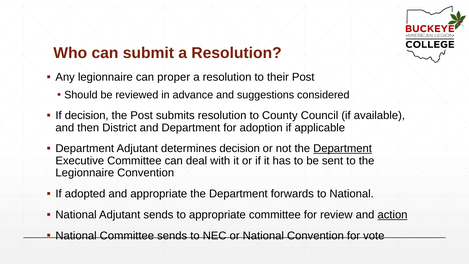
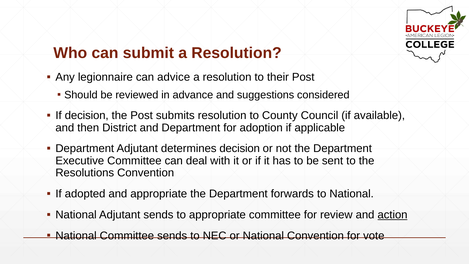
proper: proper -> advice
Department at (343, 148) underline: present -> none
Legionnaire at (85, 173): Legionnaire -> Resolutions
